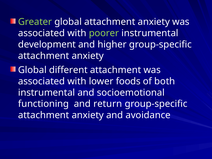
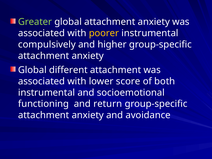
poorer colour: light green -> yellow
development: development -> compulsively
foods: foods -> score
